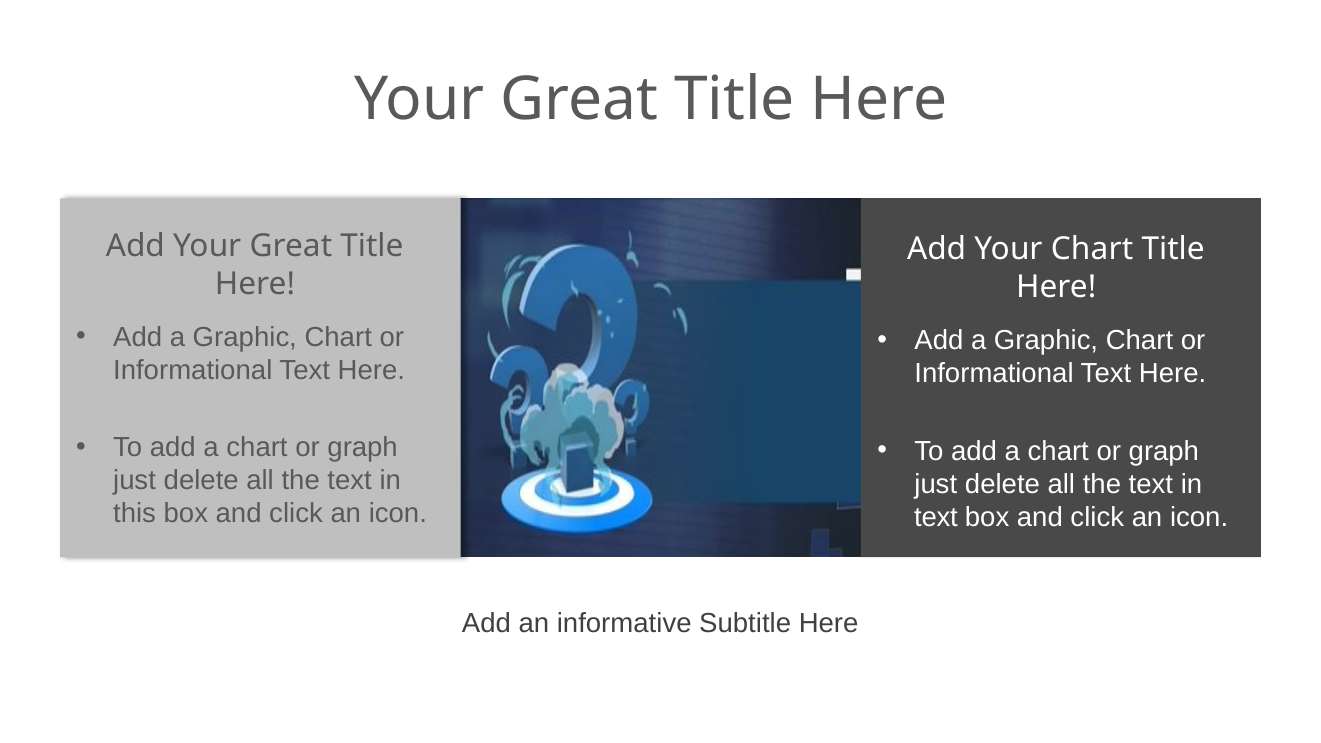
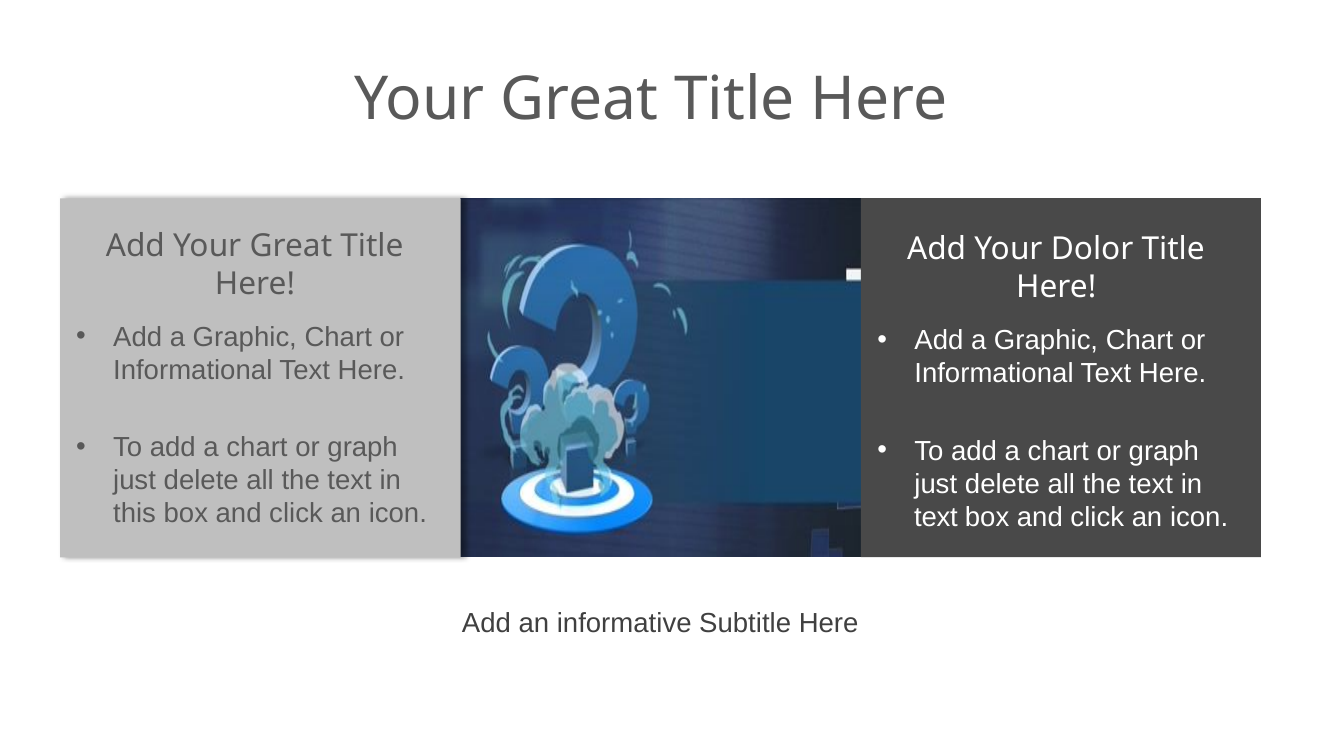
Your Chart: Chart -> Dolor
